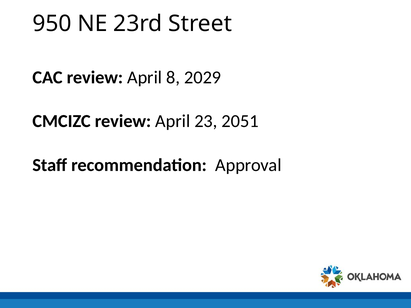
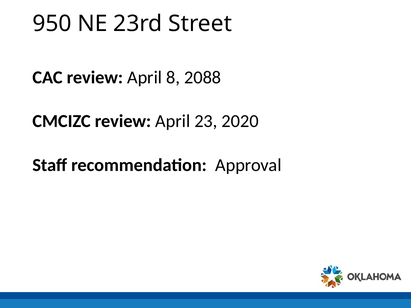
2029: 2029 -> 2088
2051: 2051 -> 2020
